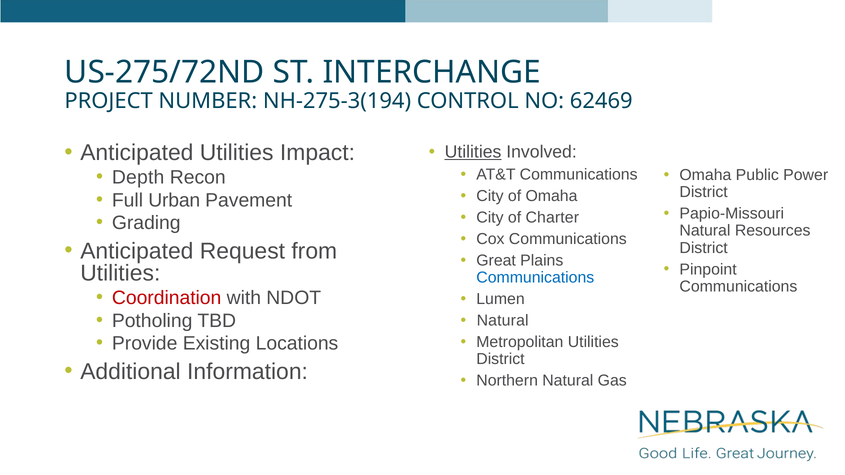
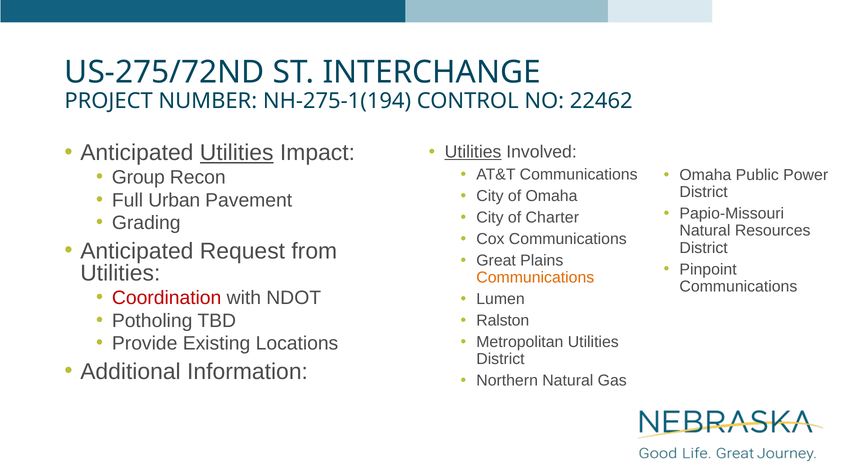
NH-275-3(194: NH-275-3(194 -> NH-275-1(194
62469: 62469 -> 22462
Utilities at (237, 153) underline: none -> present
Depth: Depth -> Group
Communications at (535, 278) colour: blue -> orange
Natural at (503, 321): Natural -> Ralston
